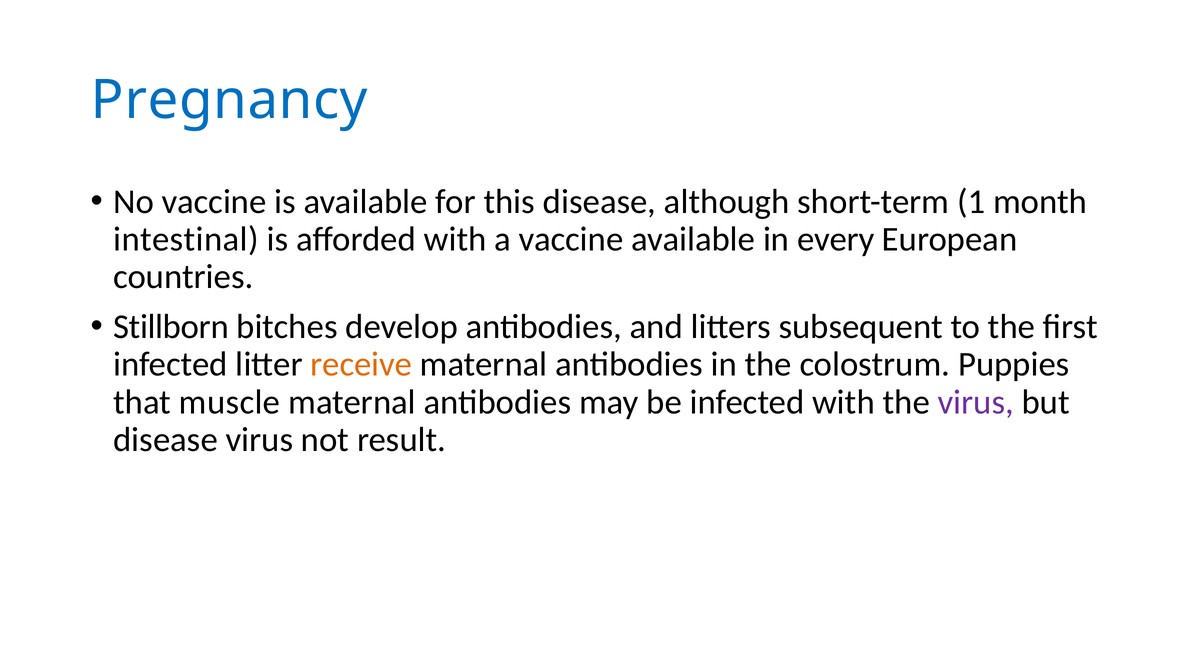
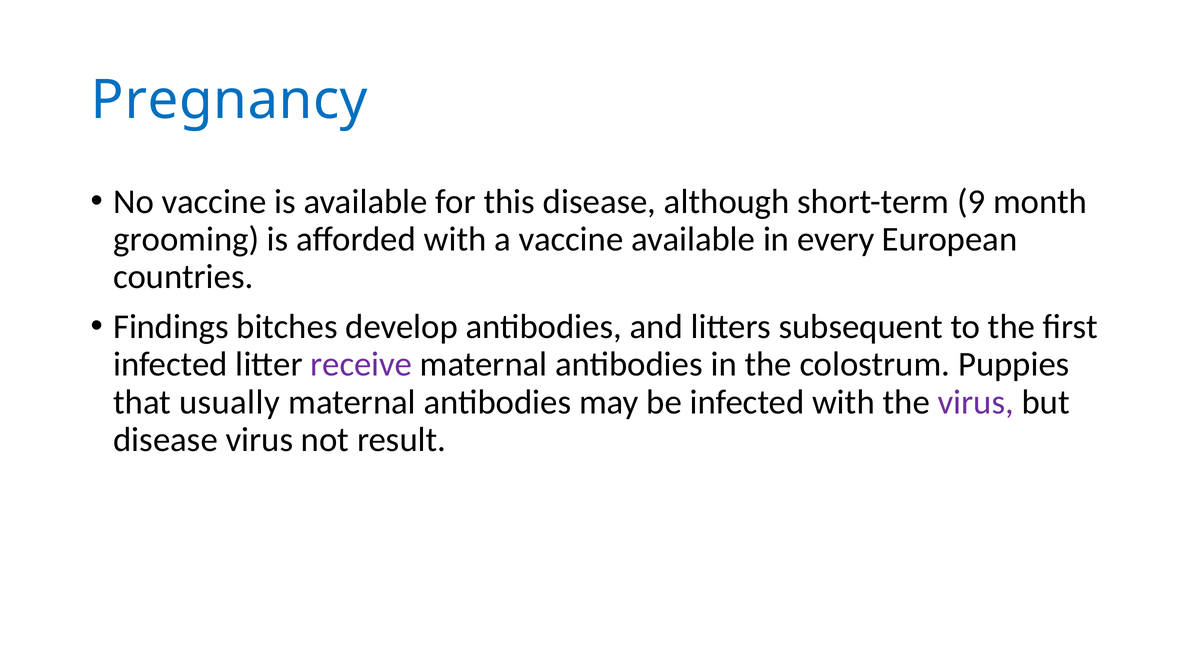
1: 1 -> 9
intestinal: intestinal -> grooming
Stillborn: Stillborn -> Findings
receive colour: orange -> purple
muscle: muscle -> usually
